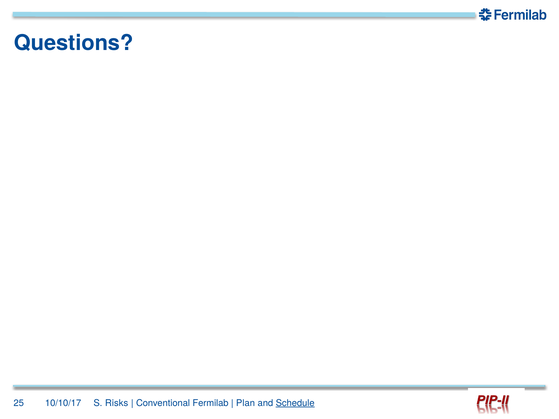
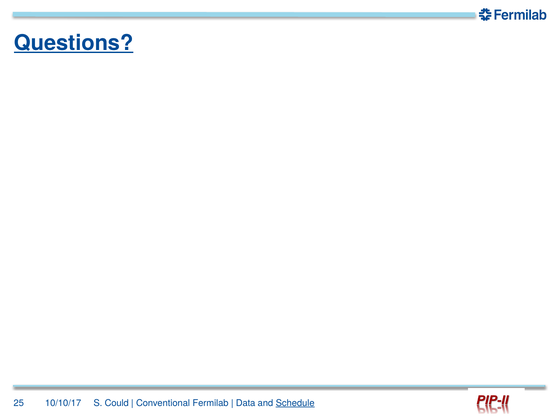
Questions underline: none -> present
Risks: Risks -> Could
Plan: Plan -> Data
